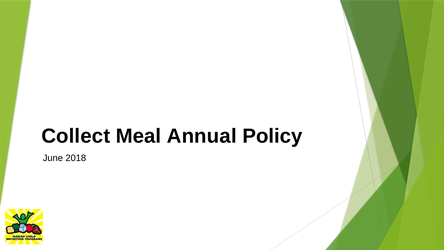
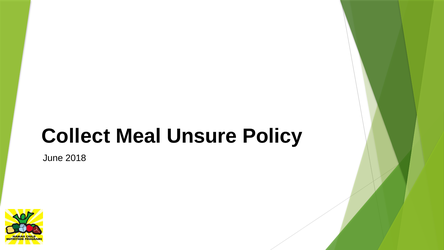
Annual: Annual -> Unsure
